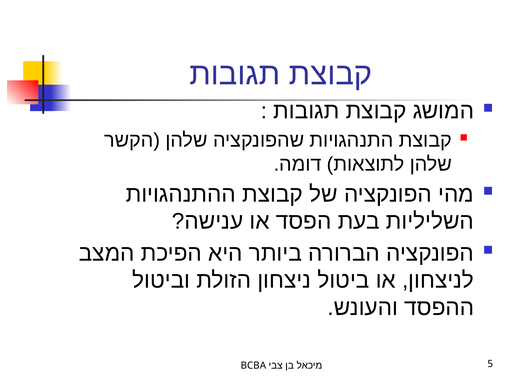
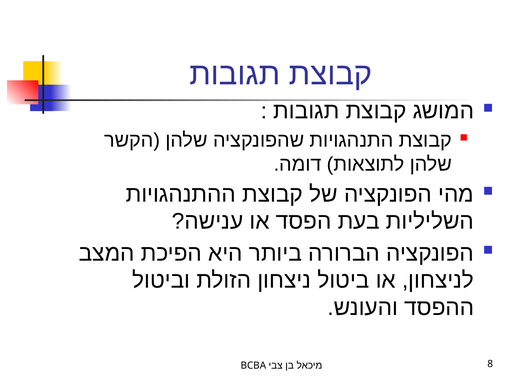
5: 5 -> 8
